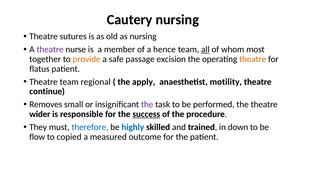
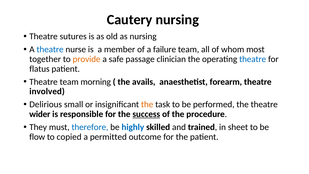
theatre at (50, 49) colour: purple -> blue
hence: hence -> failure
all underline: present -> none
excision: excision -> clinician
theatre at (253, 59) colour: orange -> blue
regional: regional -> morning
apply: apply -> avails
motility: motility -> forearm
continue: continue -> involved
Removes: Removes -> Delirious
the at (147, 104) colour: purple -> orange
down: down -> sheet
measured: measured -> permitted
